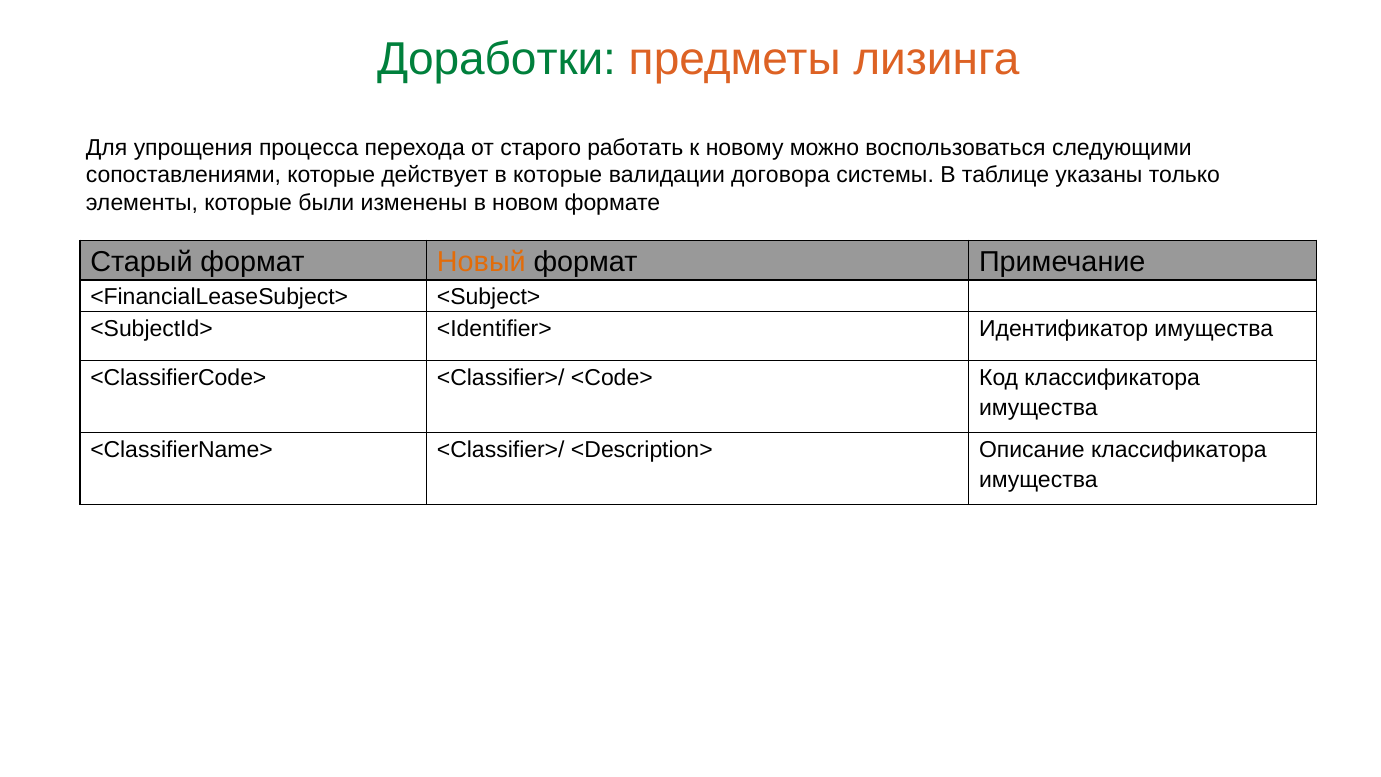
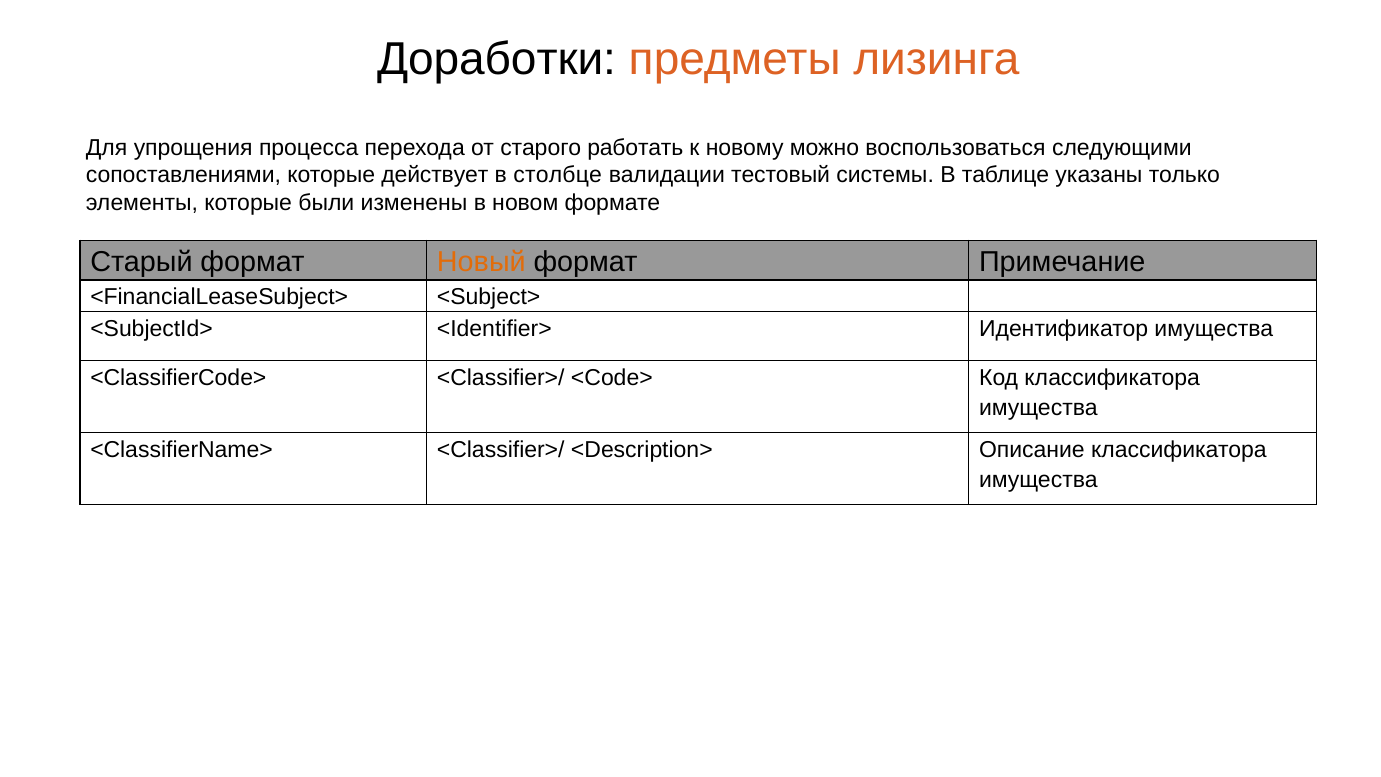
Доработки colour: green -> black
в которые: которые -> столбце
договора: договора -> тестовый
